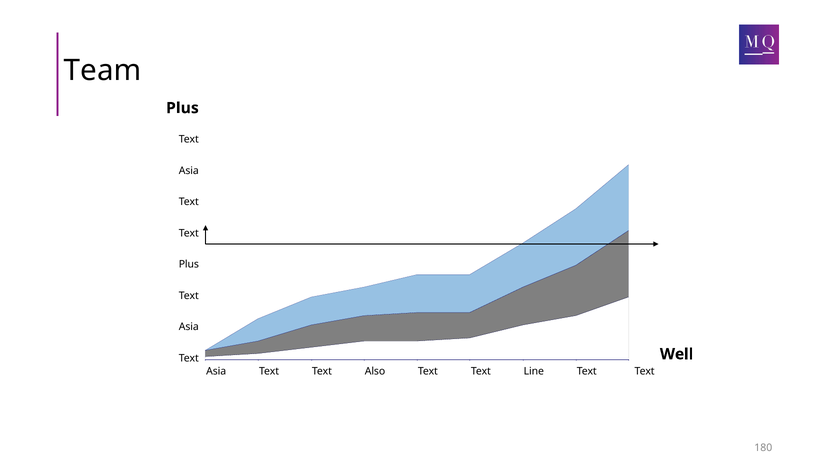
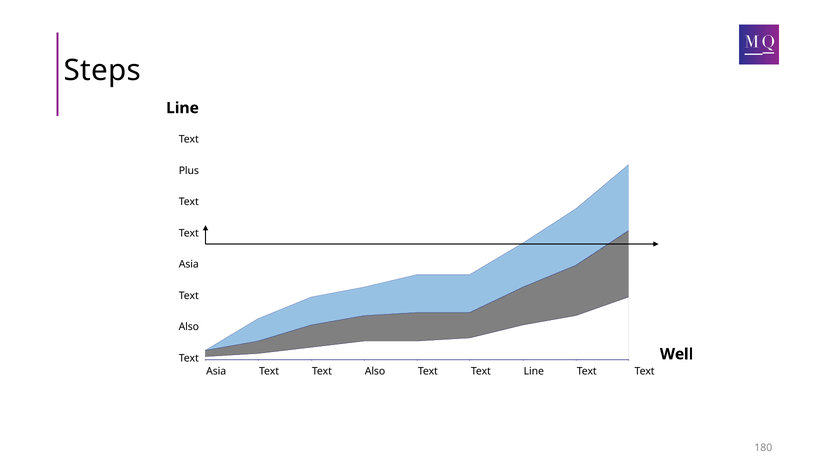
Team: Team -> Steps
Plus at (182, 108): Plus -> Line
Asia at (189, 171): Asia -> Plus
Plus at (189, 265): Plus -> Asia
Asia at (189, 327): Asia -> Also
